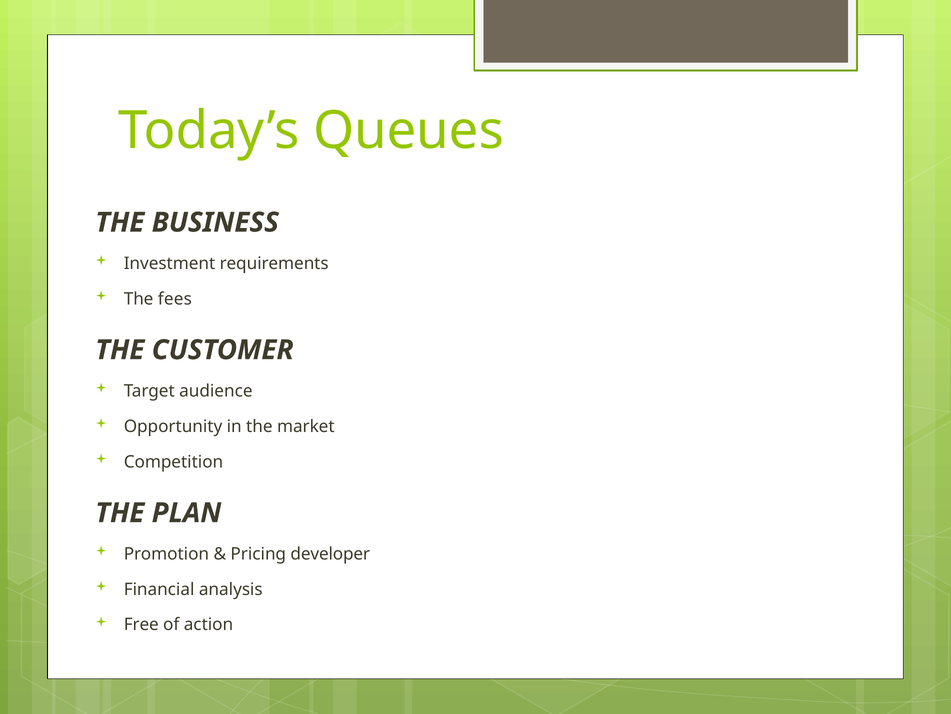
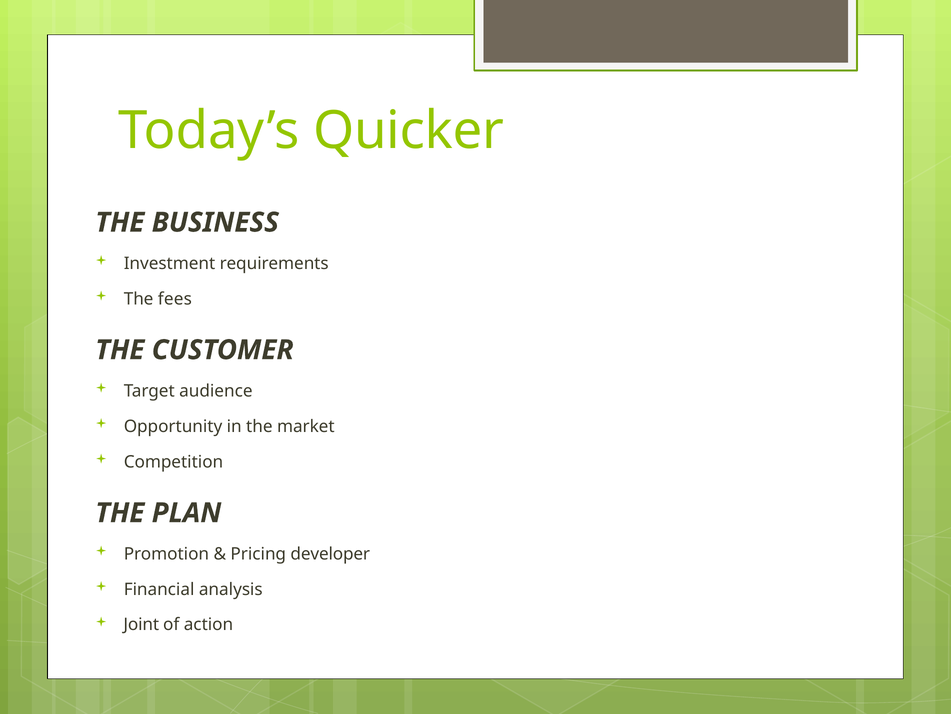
Queues: Queues -> Quicker
Free: Free -> Joint
